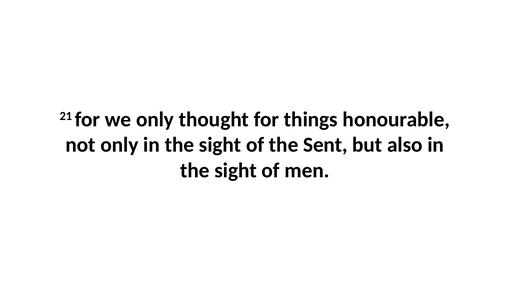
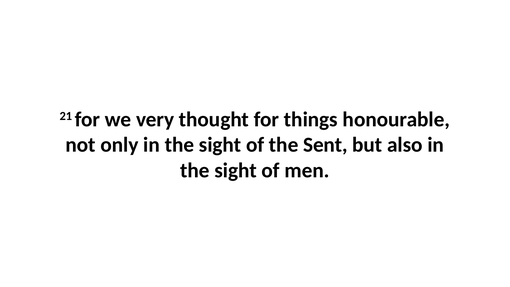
we only: only -> very
